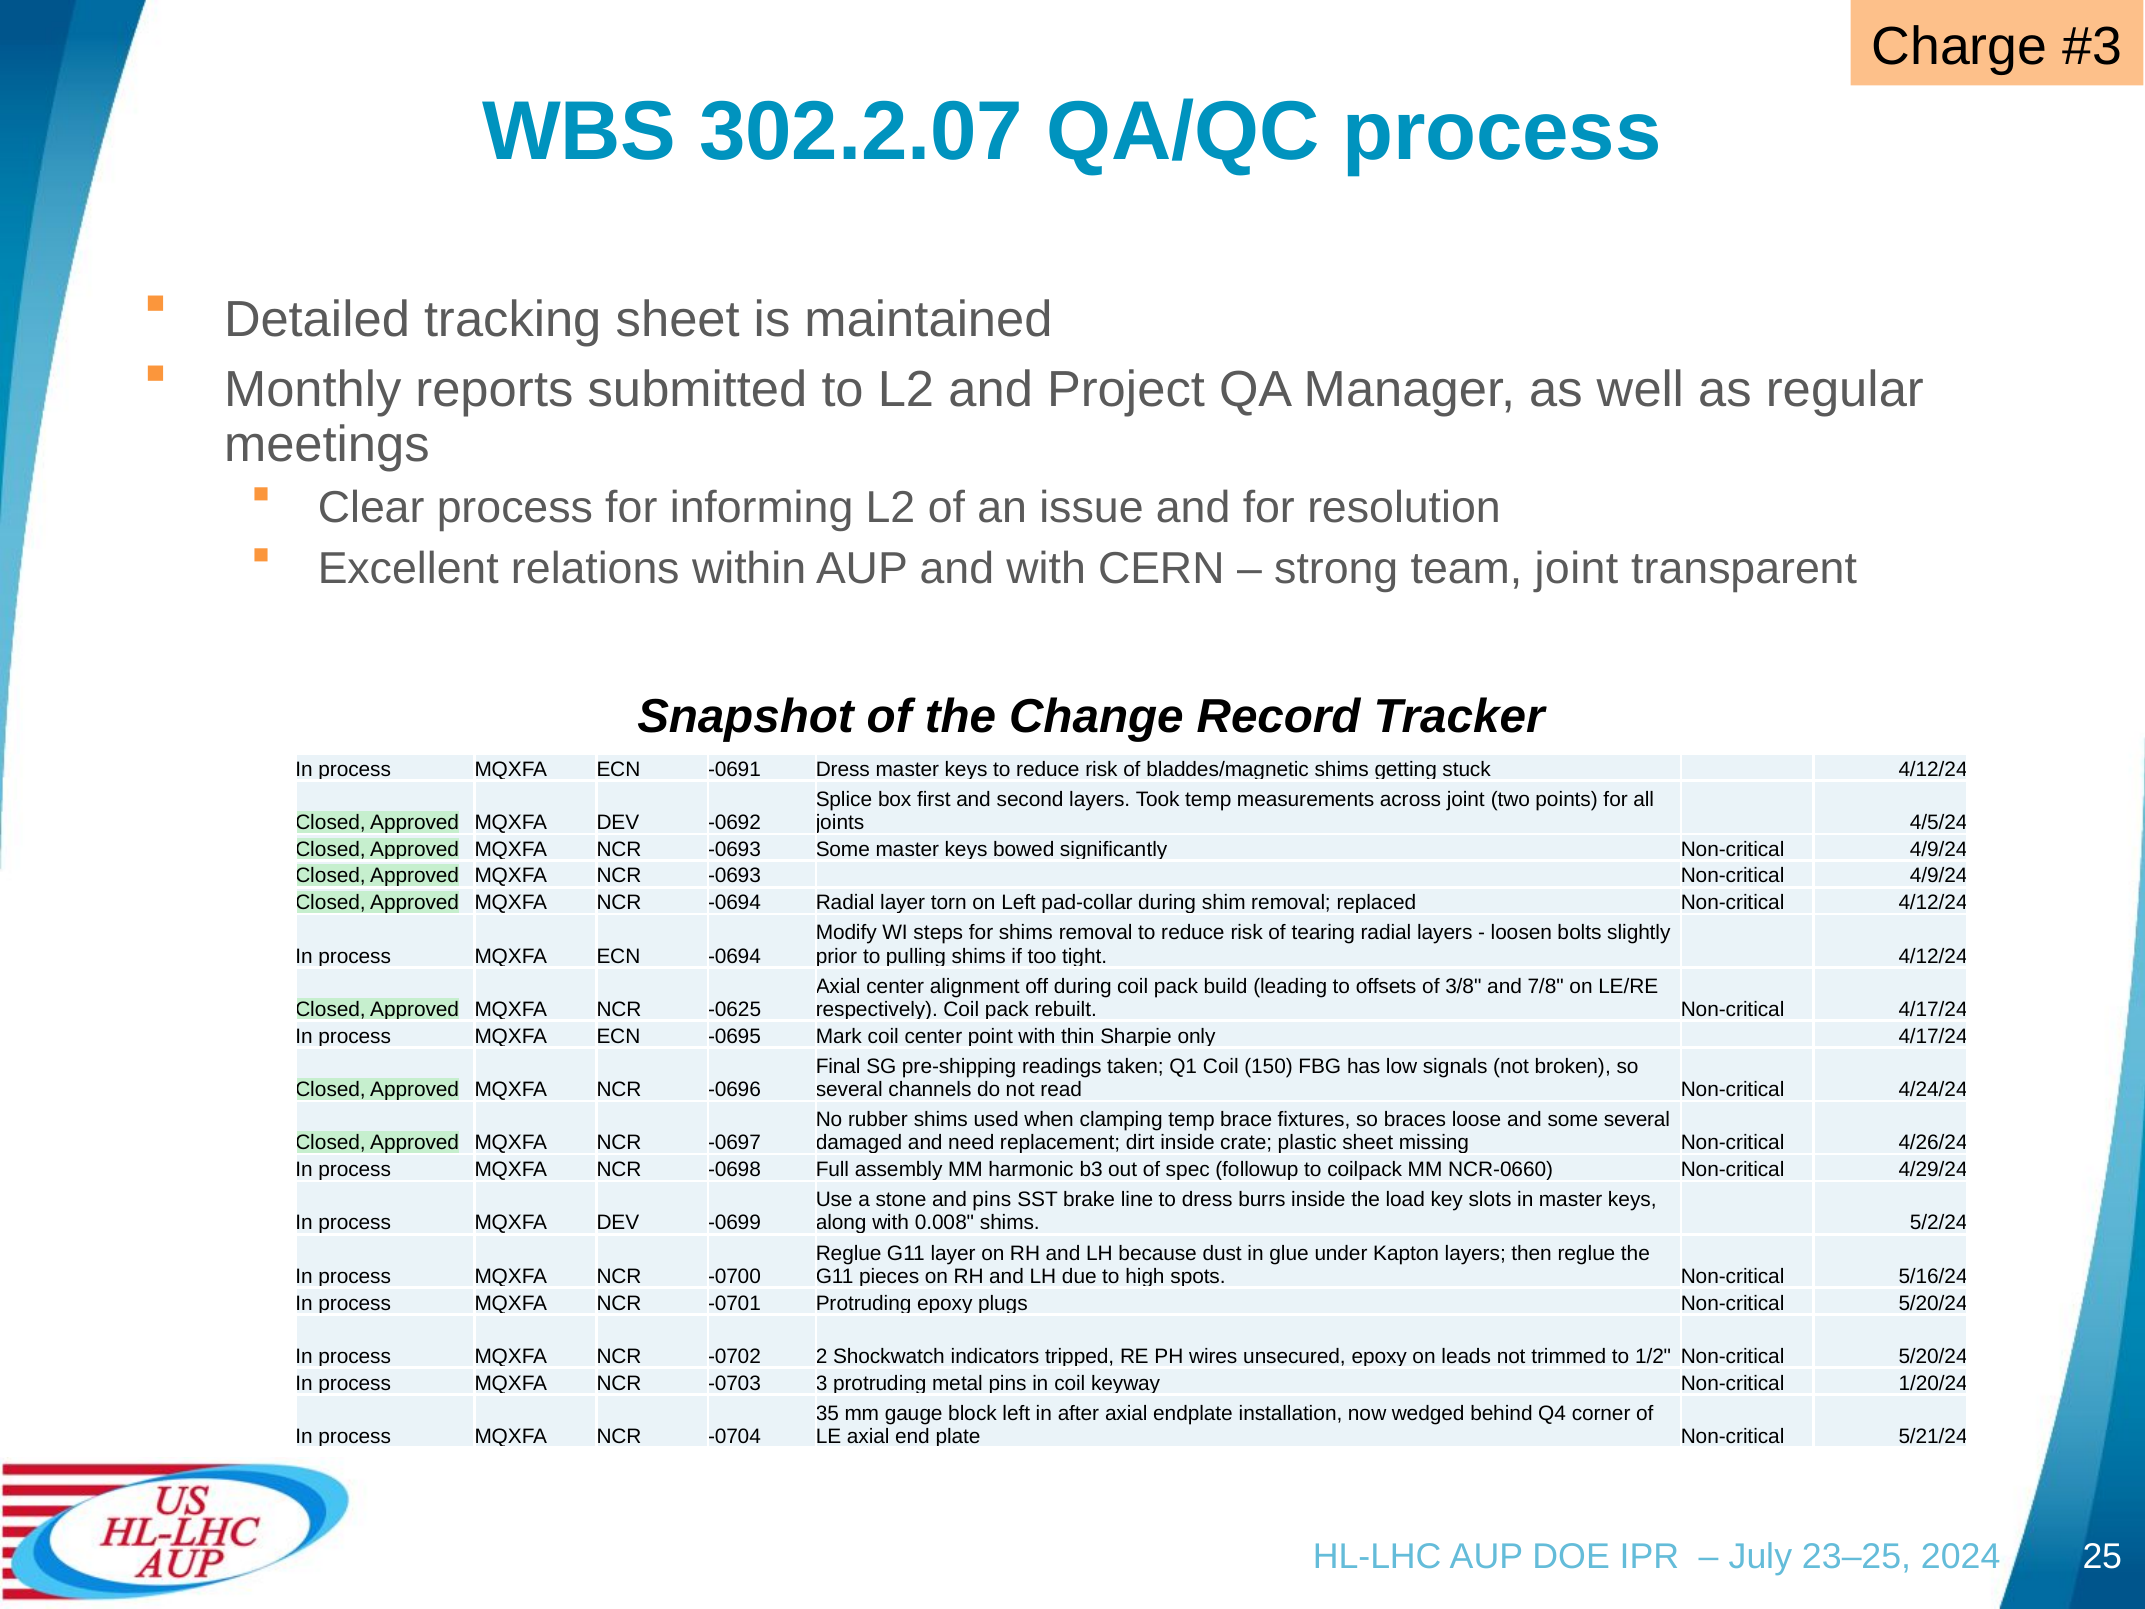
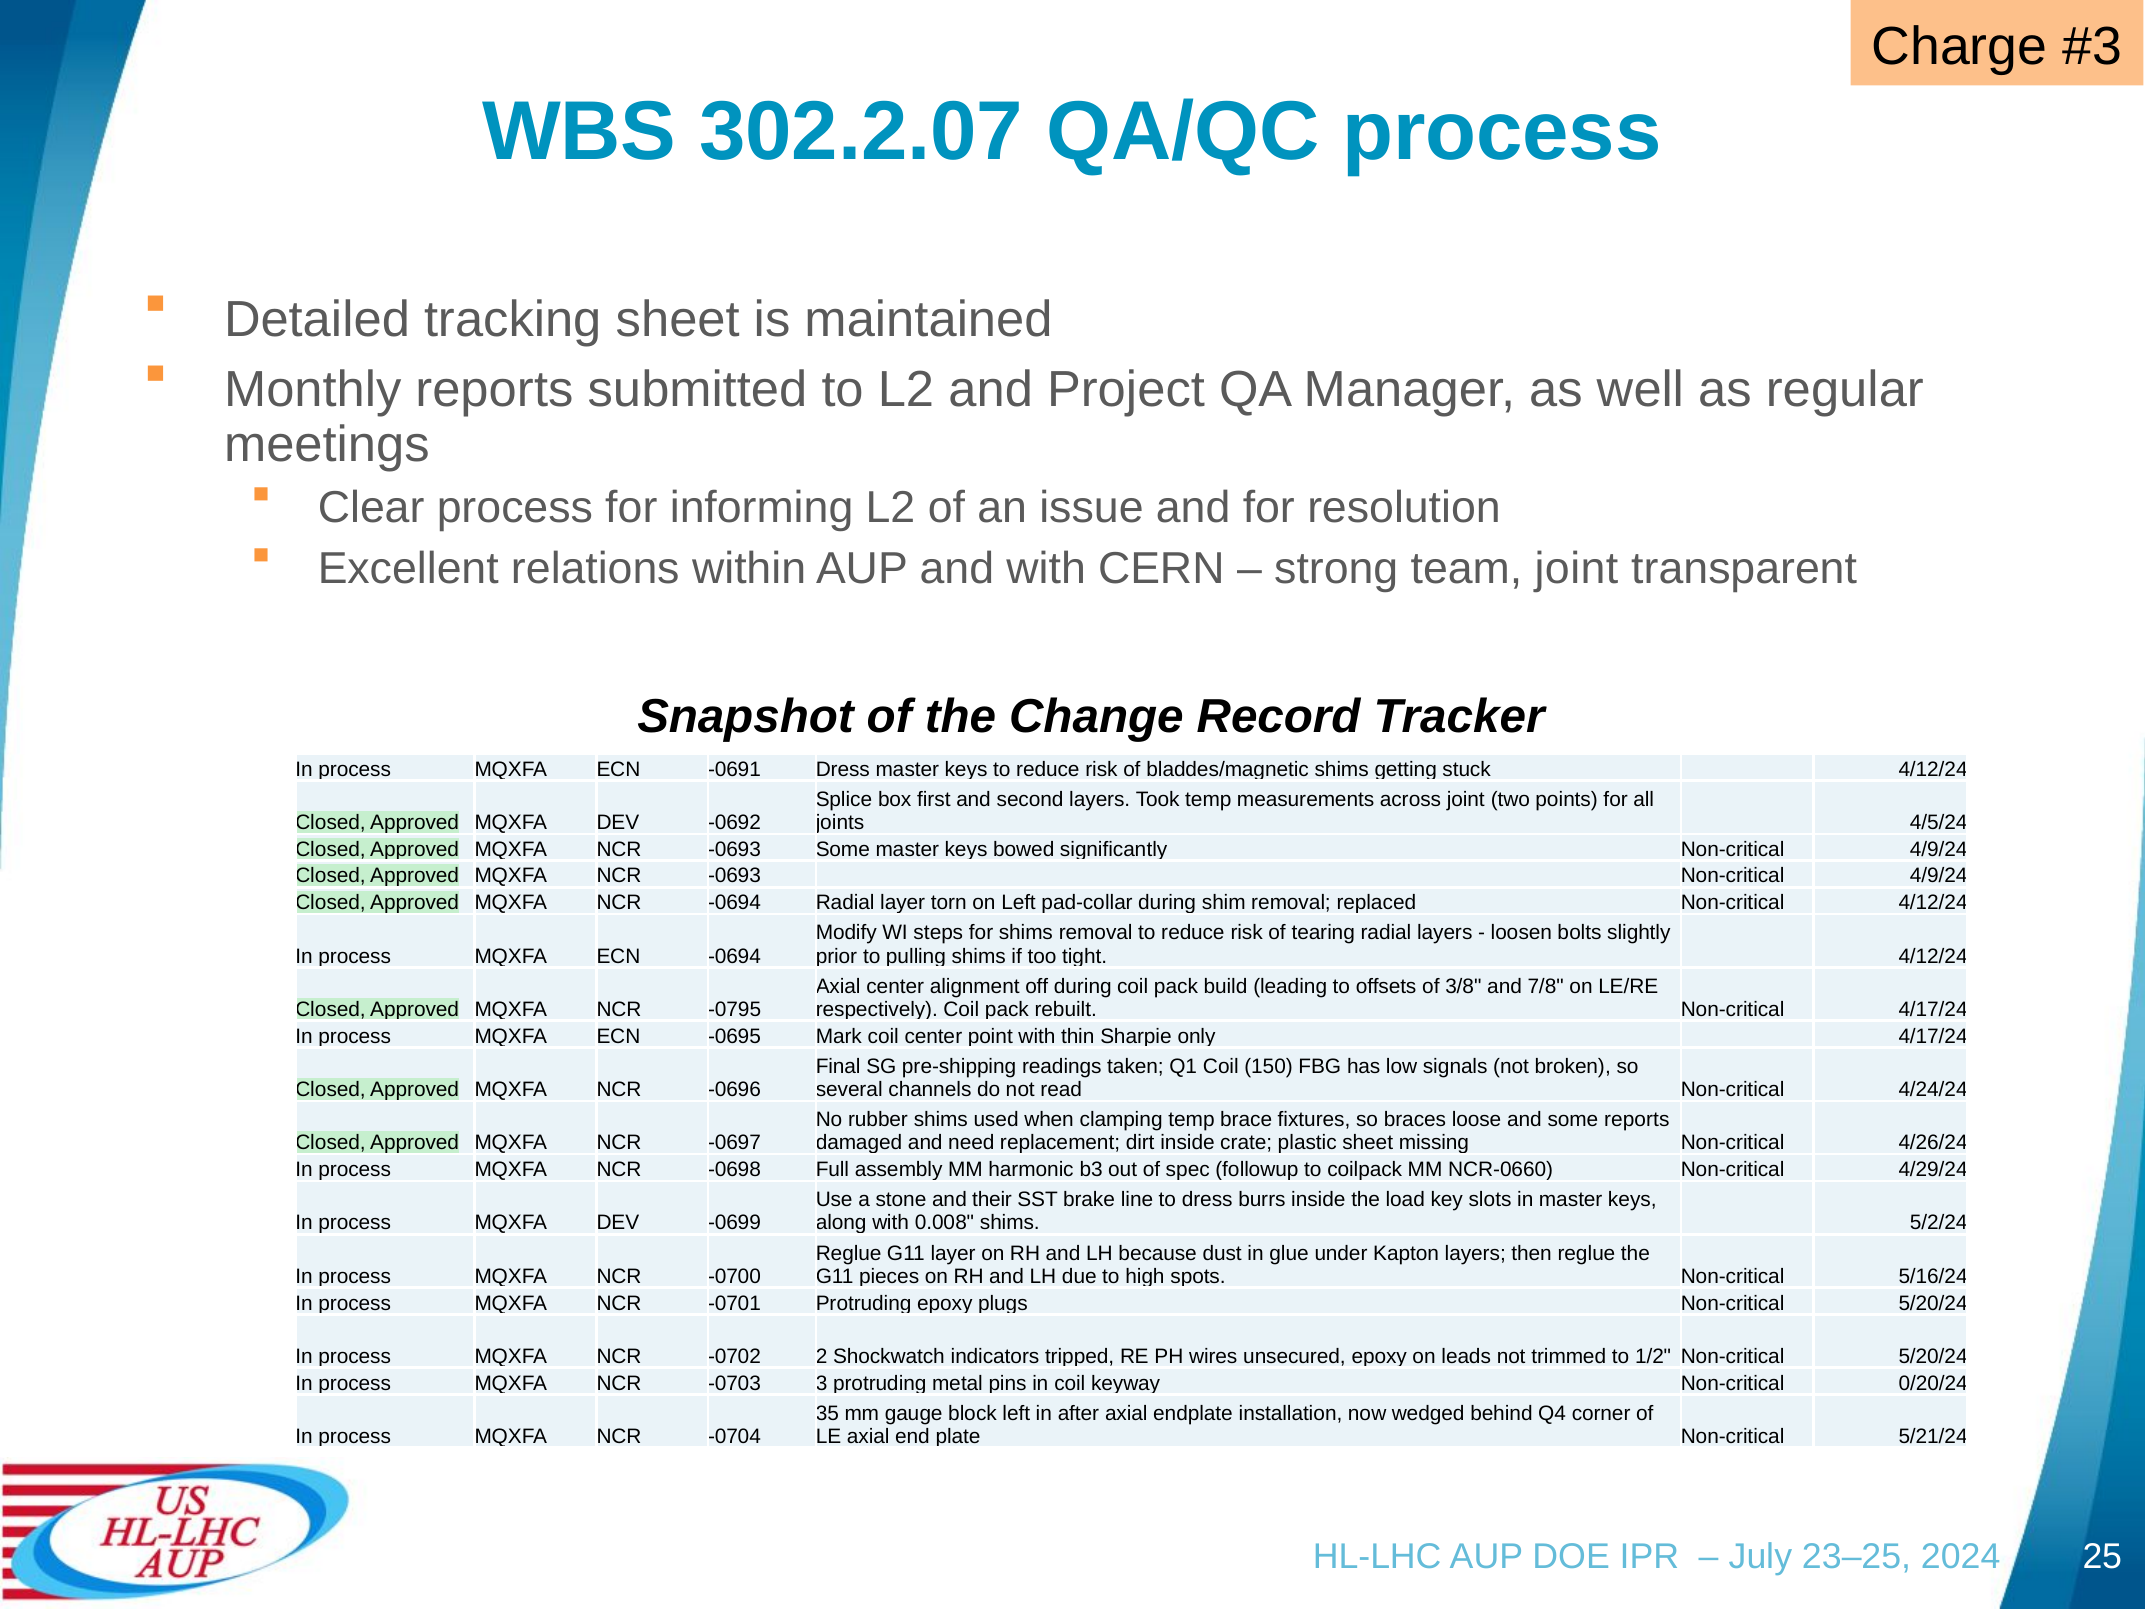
-0625: -0625 -> -0795
some several: several -> reports
and pins: pins -> their
1/20/24: 1/20/24 -> 0/20/24
